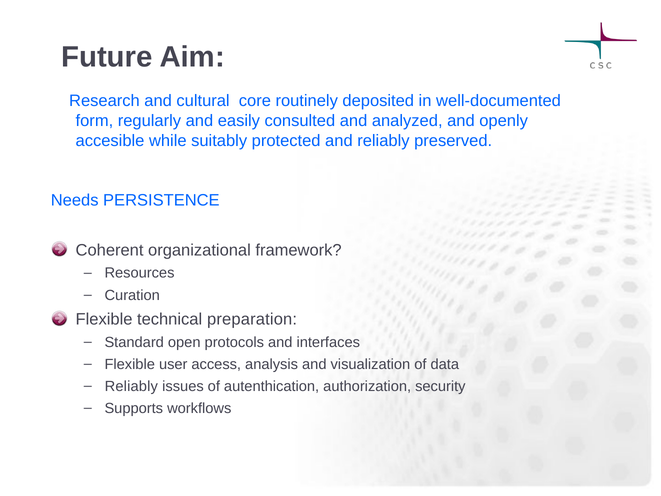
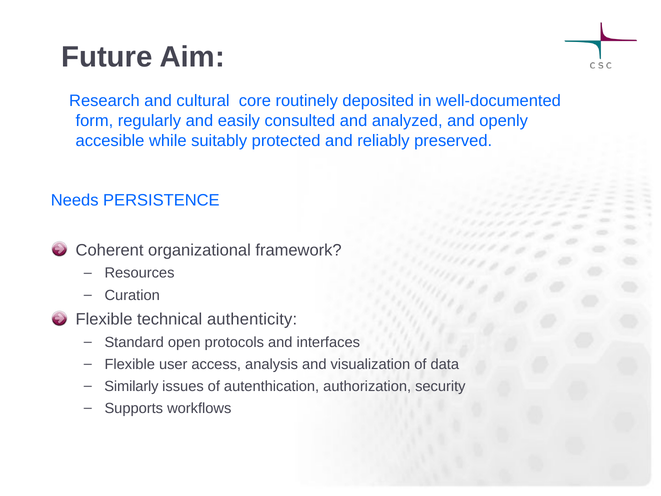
preparation: preparation -> authenticity
Reliably at (131, 386): Reliably -> Similarly
